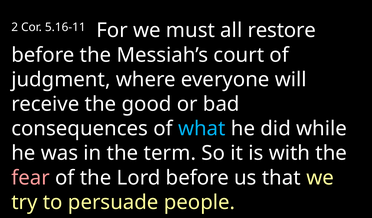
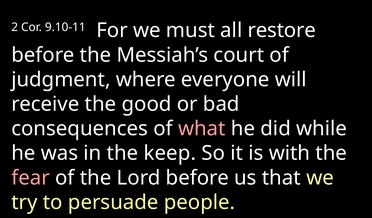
5.16-11: 5.16-11 -> 9.10-11
what colour: light blue -> pink
term: term -> keep
